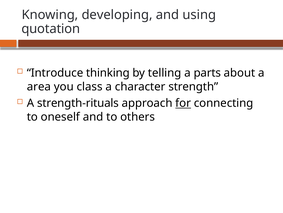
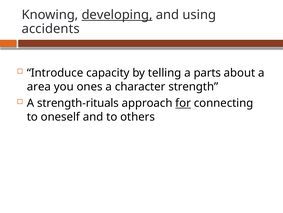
developing underline: none -> present
quotation: quotation -> accidents
thinking: thinking -> capacity
class: class -> ones
